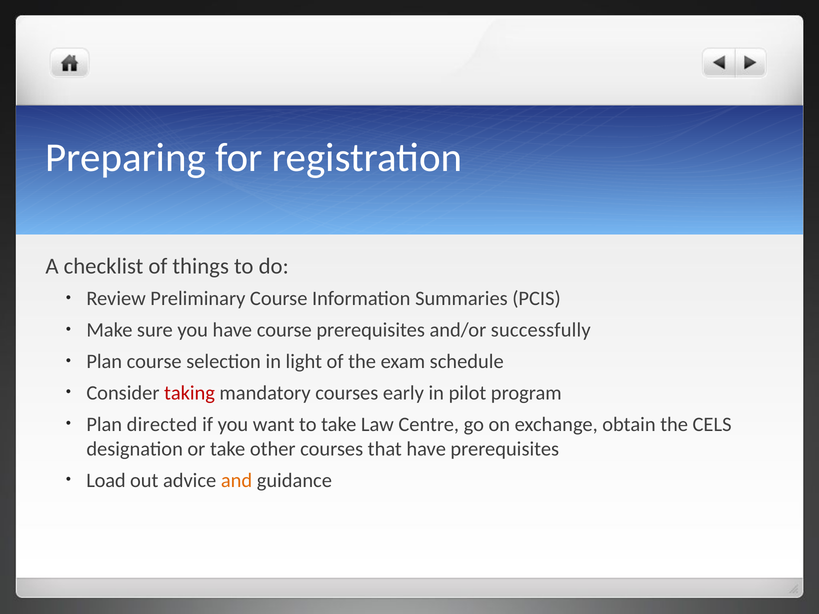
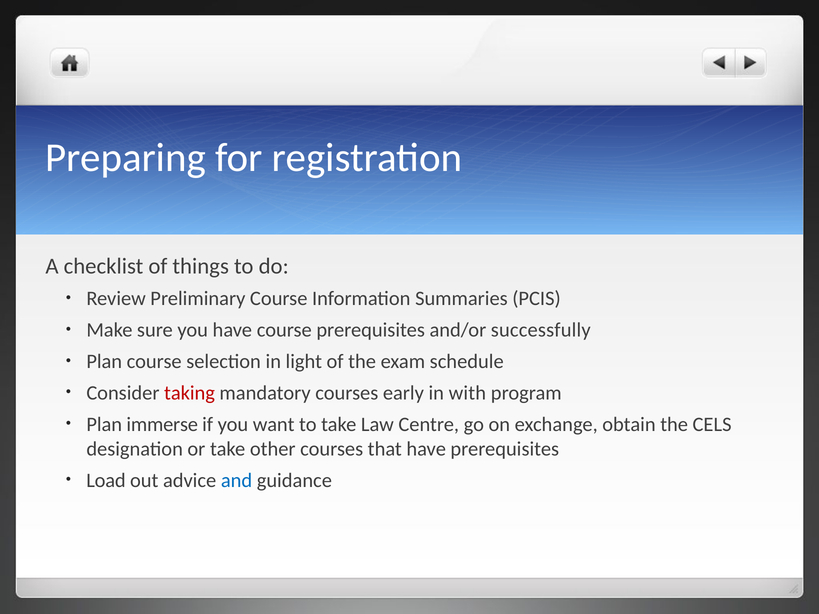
pilot: pilot -> with
directed: directed -> immerse
and colour: orange -> blue
